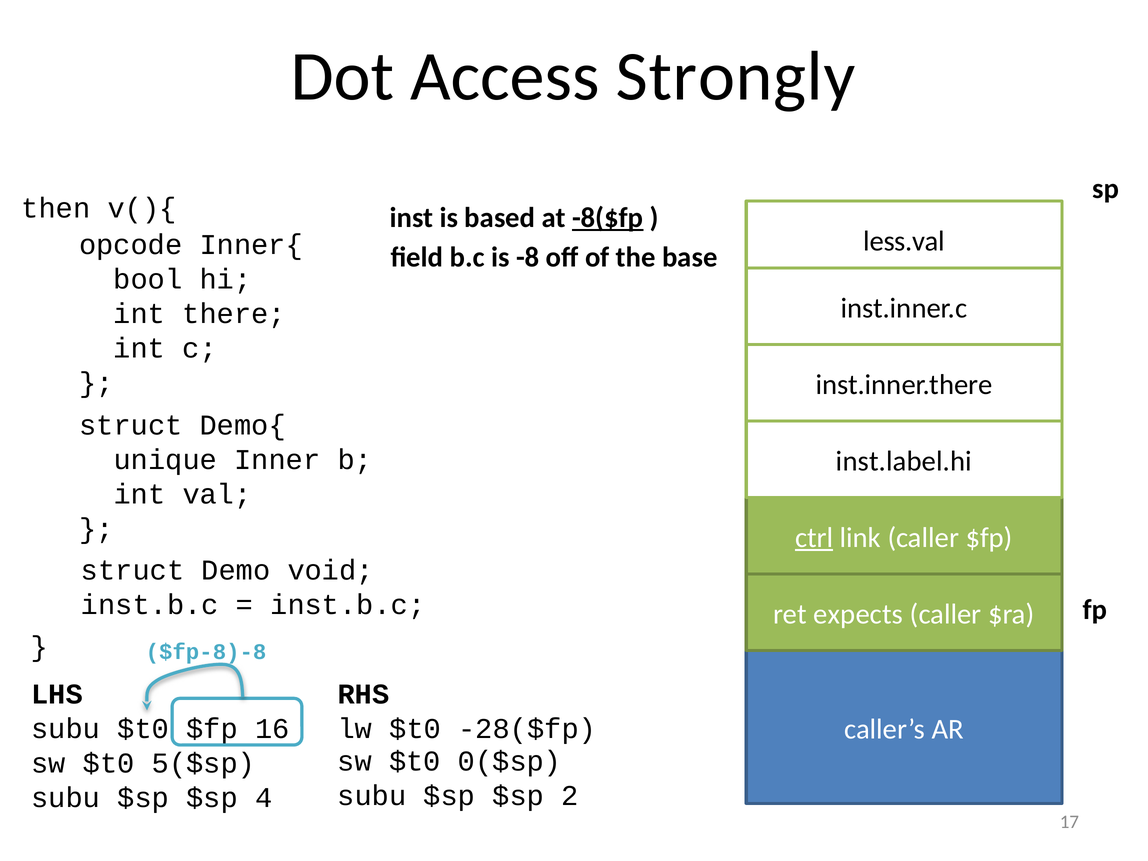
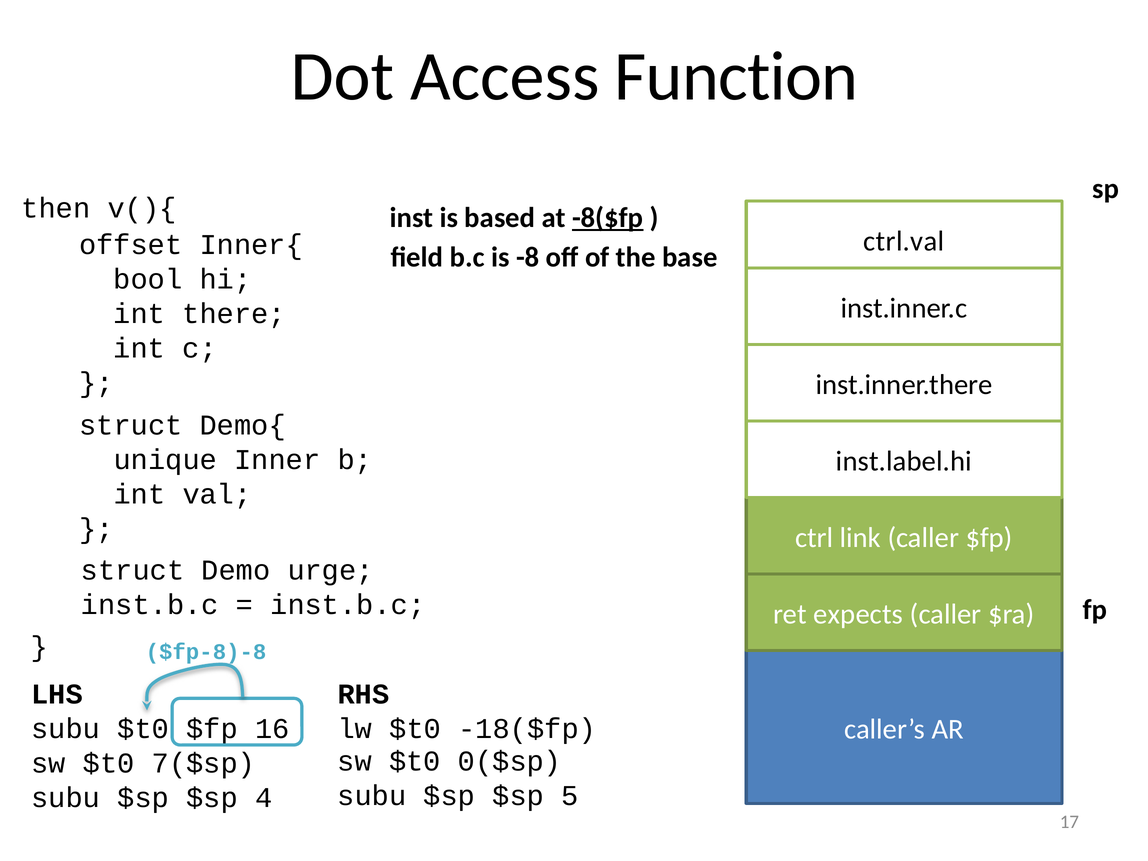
Strongly: Strongly -> Function
less.val: less.val -> ctrl.val
opcode: opcode -> offset
ctrl underline: present -> none
void: void -> urge
-28($fp: -28($fp -> -18($fp
5($sp: 5($sp -> 7($sp
2: 2 -> 5
